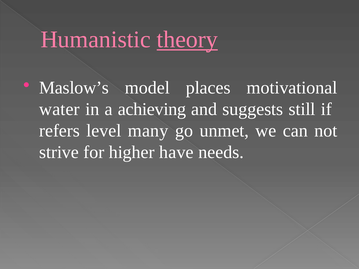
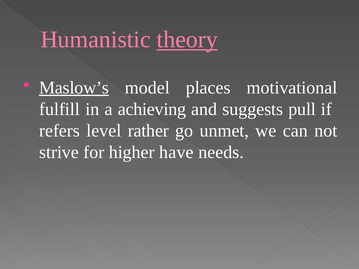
Maslow’s underline: none -> present
water: water -> fulfill
still: still -> pull
many: many -> rather
